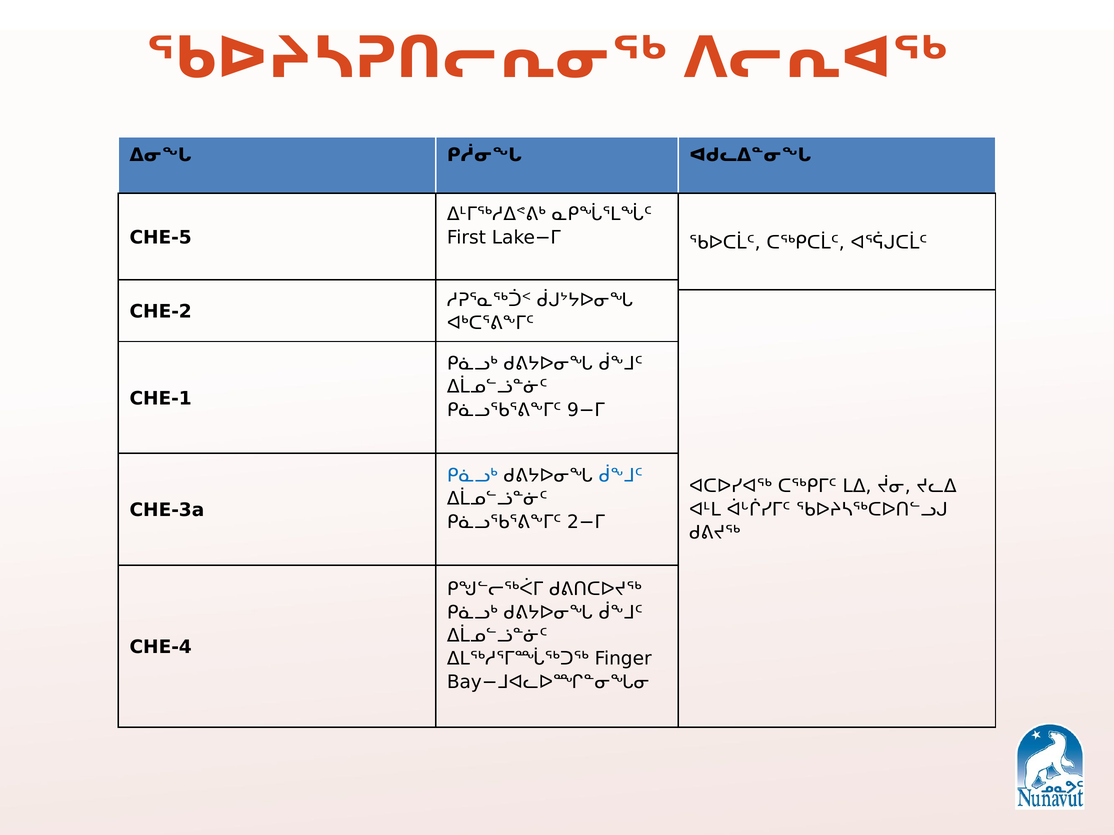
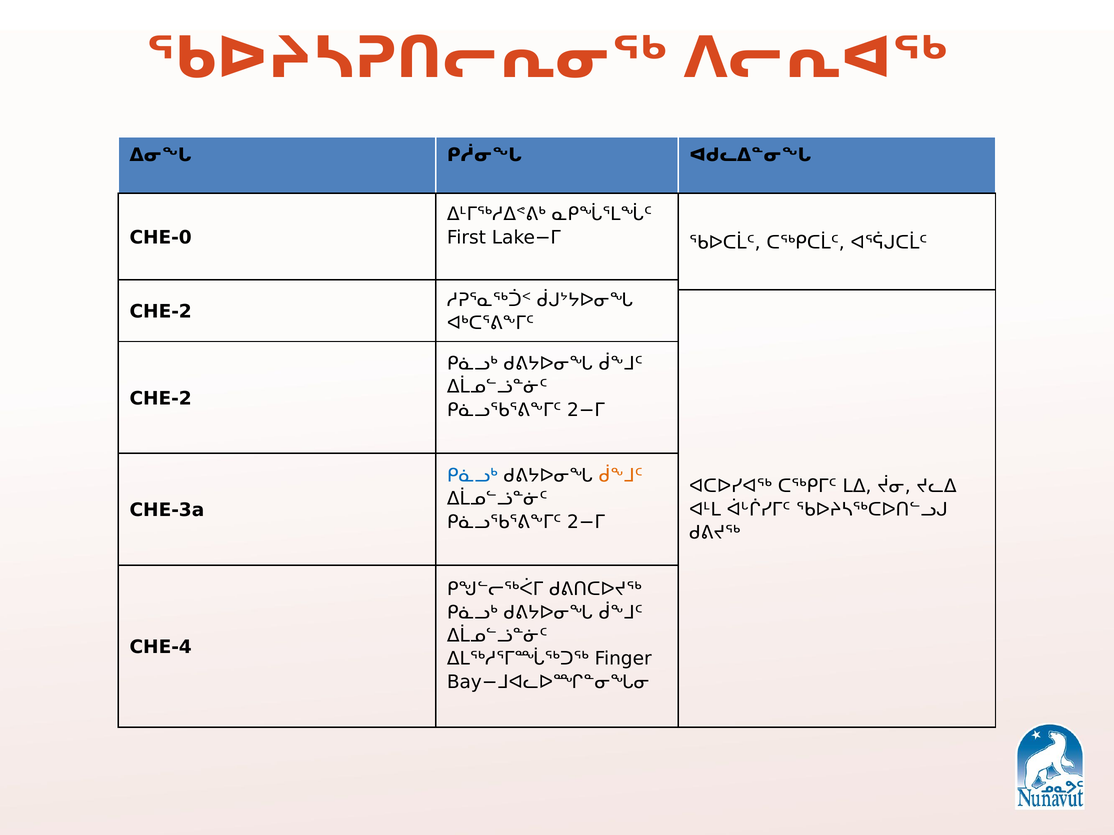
CHE-5: CHE-5 -> CHE-0
CHE-1 at (161, 399): CHE-1 -> CHE-2
9−ᒥ at (586, 410): 9−ᒥ -> 2−ᒥ
ᑰᖕᒧᑦ at (621, 476) colour: blue -> orange
